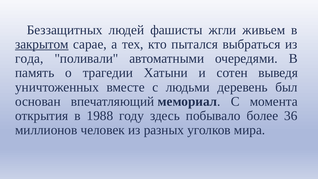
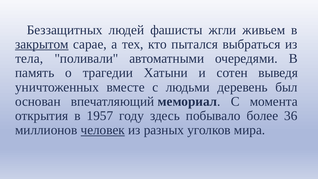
года: года -> тела
1988: 1988 -> 1957
человек underline: none -> present
